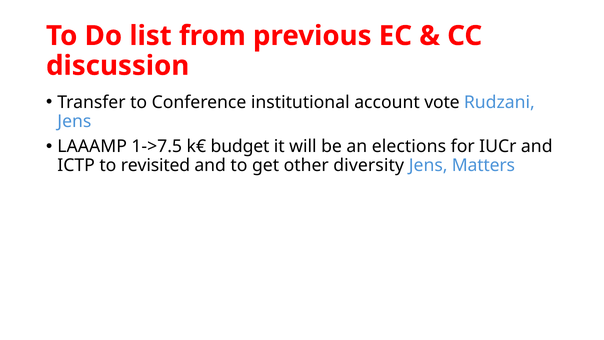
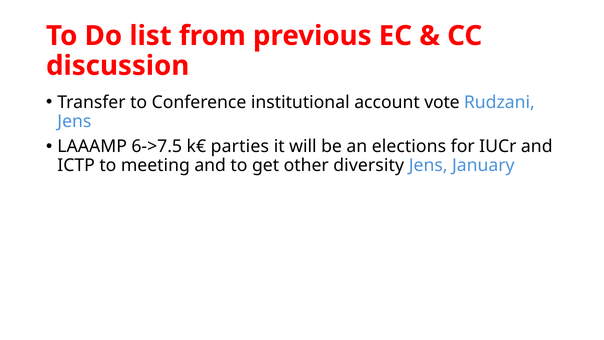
1->7.5: 1->7.5 -> 6->7.5
budget: budget -> parties
revisited: revisited -> meeting
Matters: Matters -> January
